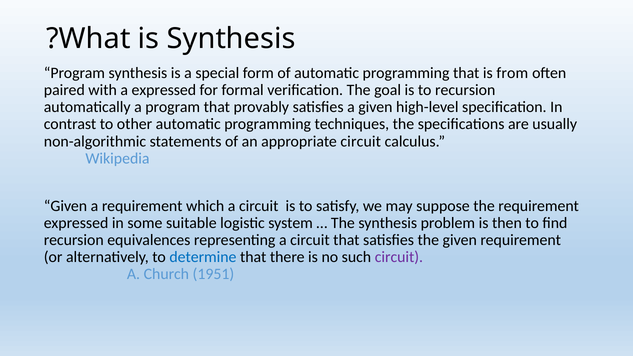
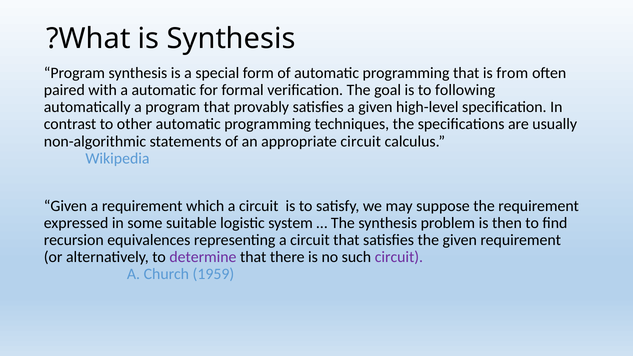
a expressed: expressed -> automatic
to recursion: recursion -> following
determine colour: blue -> purple
1951: 1951 -> 1959
